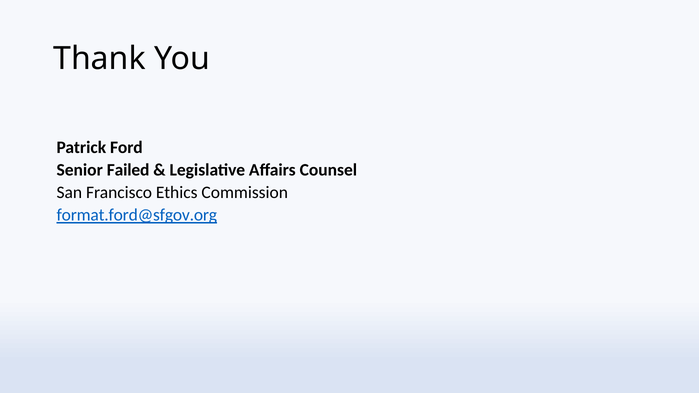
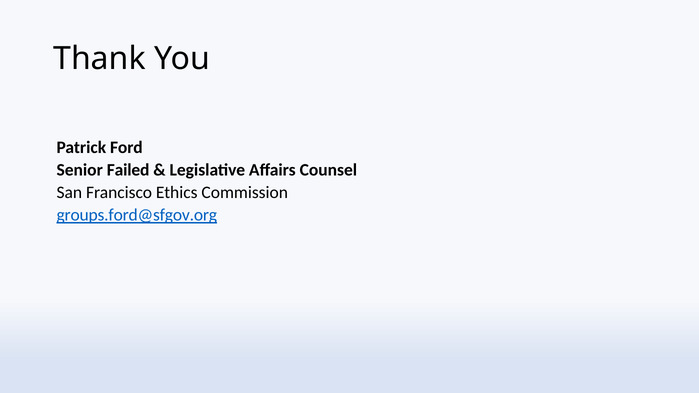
format.ford@sfgov.org: format.ford@sfgov.org -> groups.ford@sfgov.org
